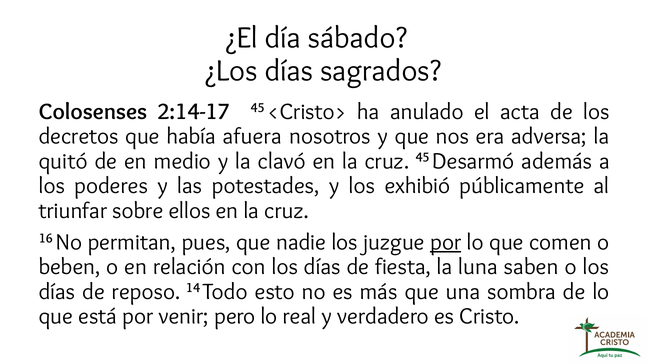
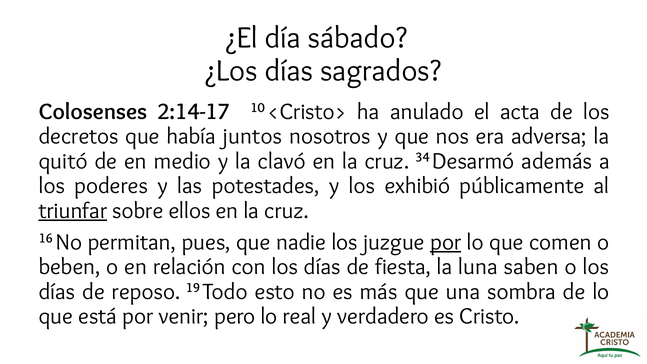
2:14-17 45: 45 -> 10
afuera: afuera -> juntos
cruz 45: 45 -> 34
triunfar underline: none -> present
14: 14 -> 19
